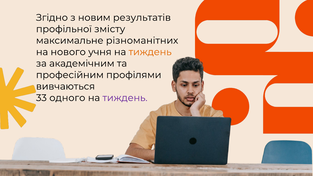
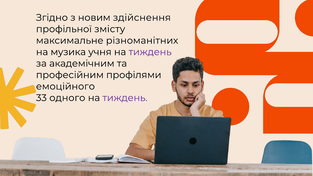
результатів: результатів -> здійснення
нового: нового -> музика
тиждень at (150, 52) colour: orange -> purple
вивчаються: вивчаються -> емоційного
